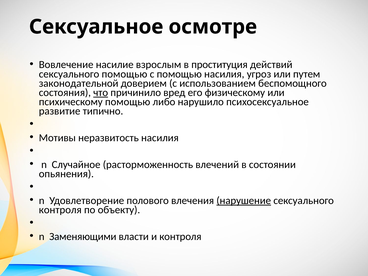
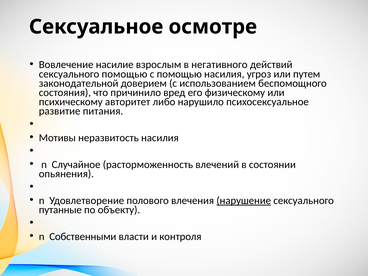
проституция: проституция -> негативного
что underline: present -> none
психическому помощью: помощью -> авторитет
типично: типично -> питания
контроля at (60, 210): контроля -> путанные
Заменяющими: Заменяющими -> Собственными
